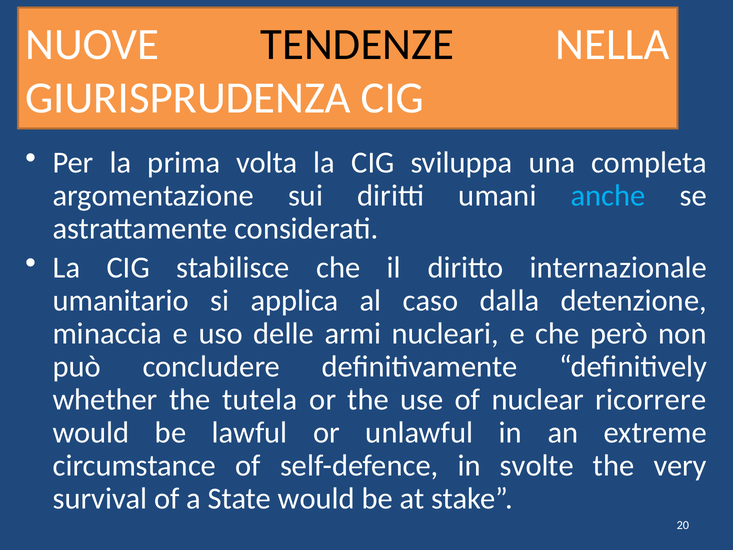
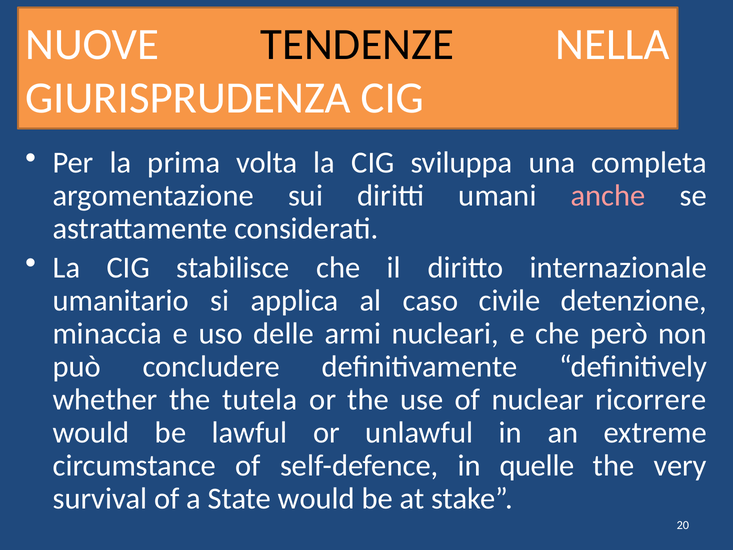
anche colour: light blue -> pink
dalla: dalla -> civile
svolte: svolte -> quelle
